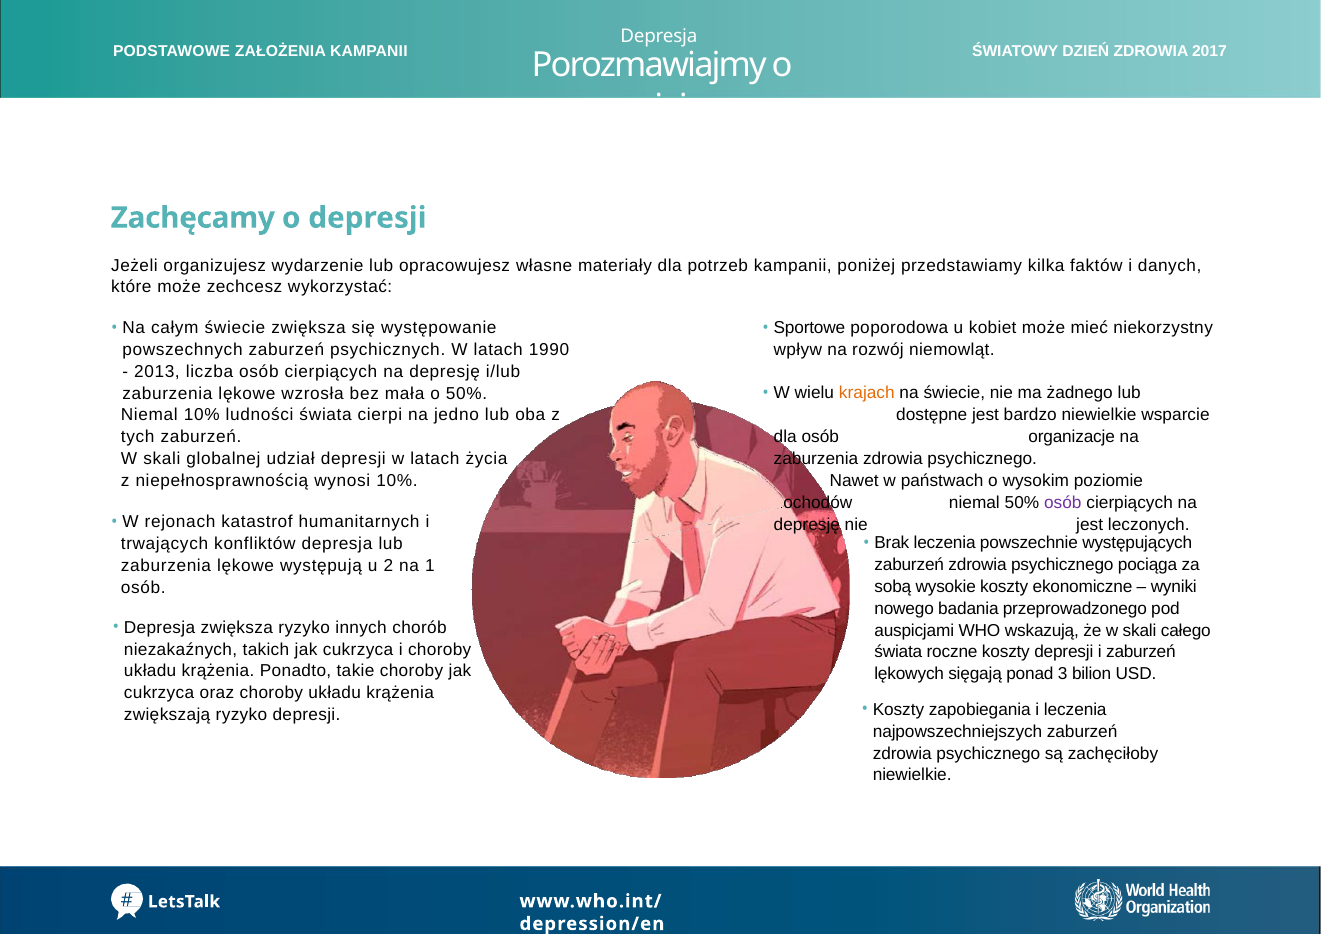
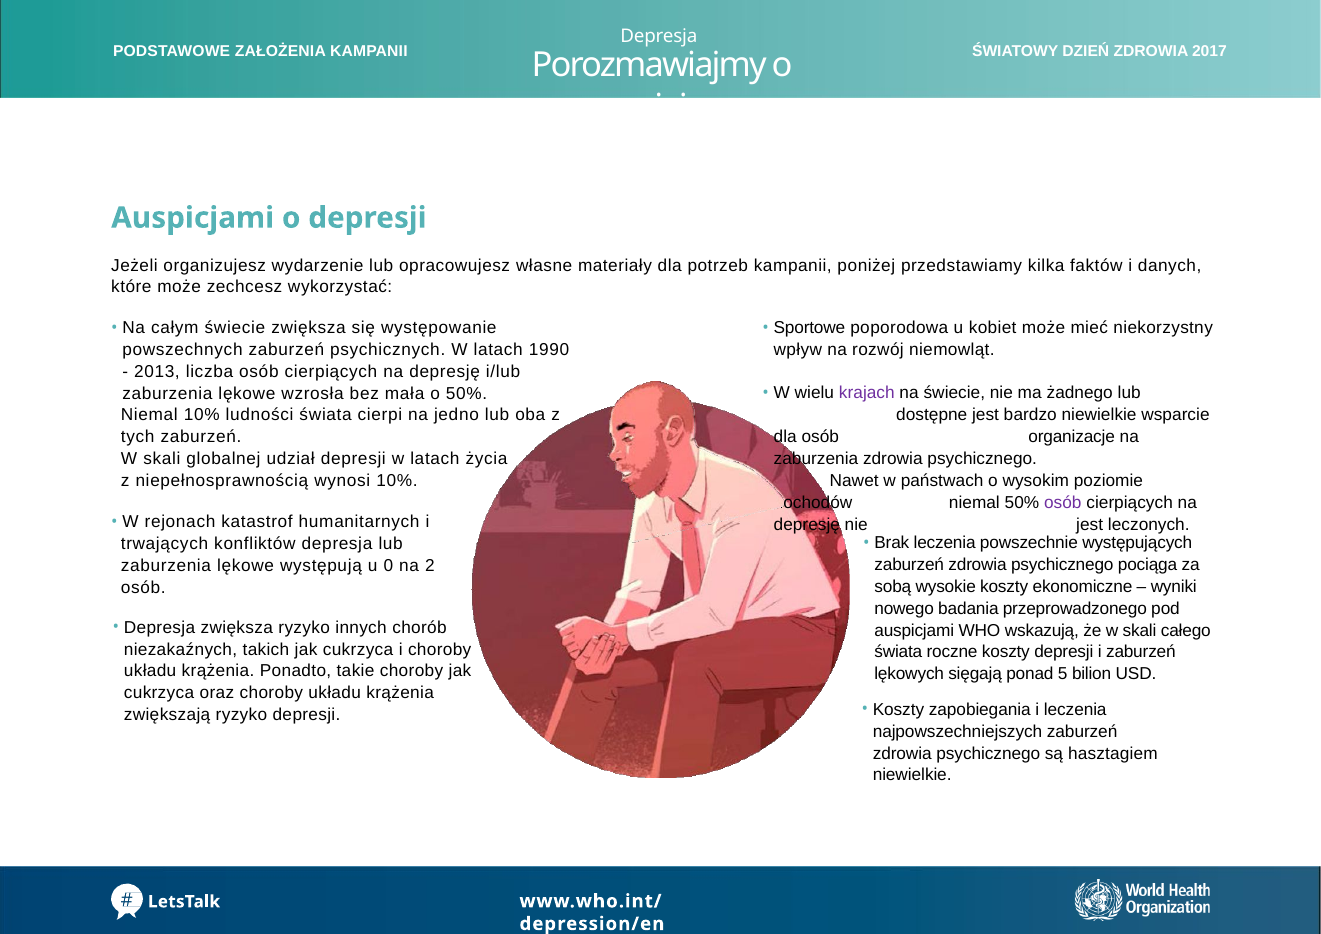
Zachęcamy at (193, 218): Zachęcamy -> Auspicjami
krajach colour: orange -> purple
2: 2 -> 0
1: 1 -> 2
3: 3 -> 5
zachęciłoby: zachęciłoby -> hasztagiem
